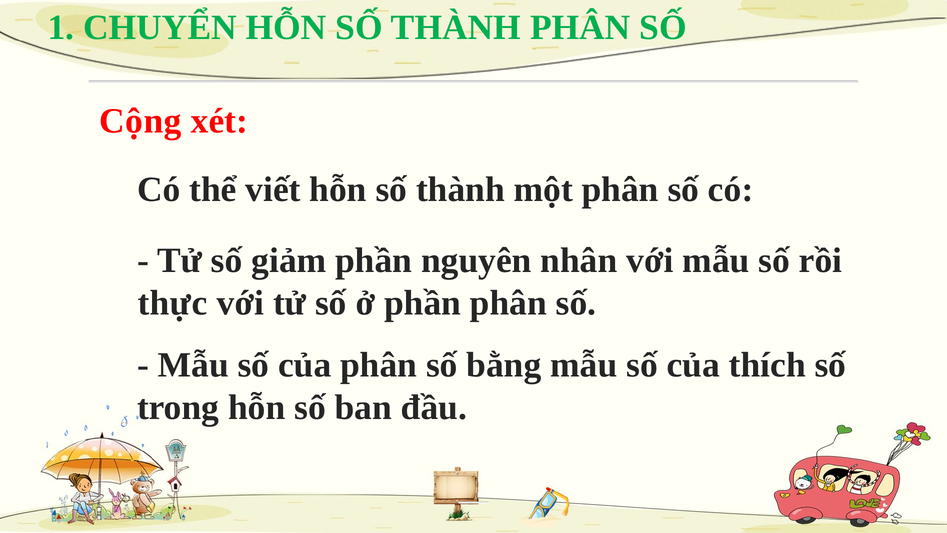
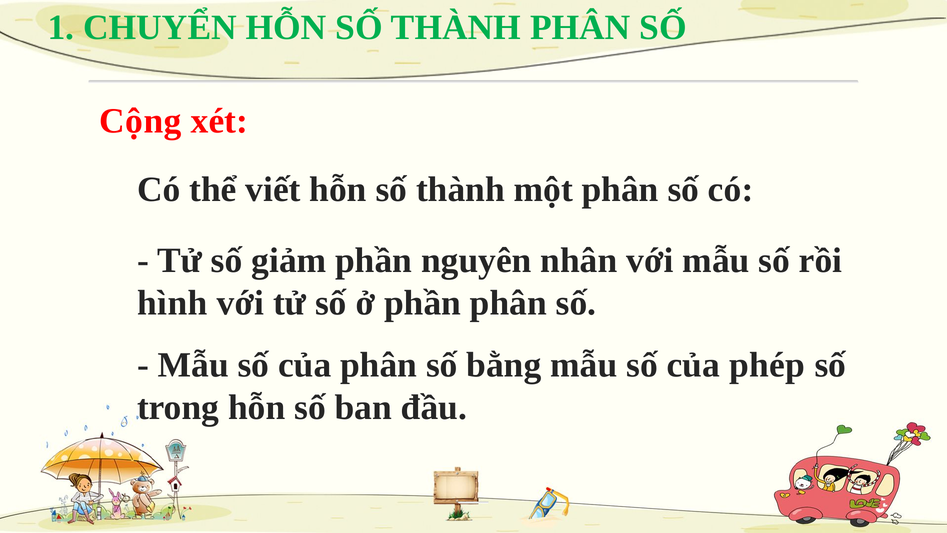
thực: thực -> hình
thích: thích -> phép
